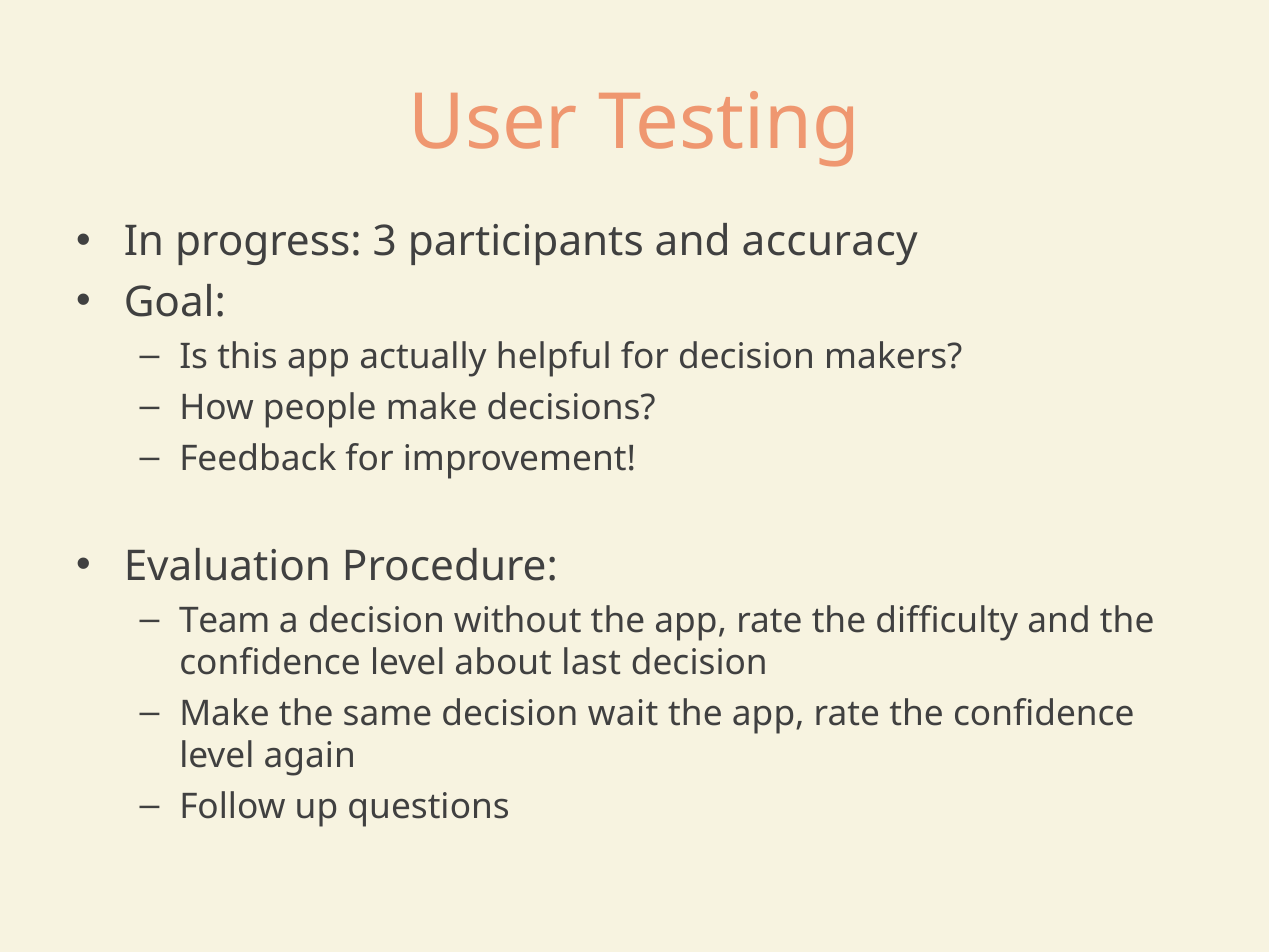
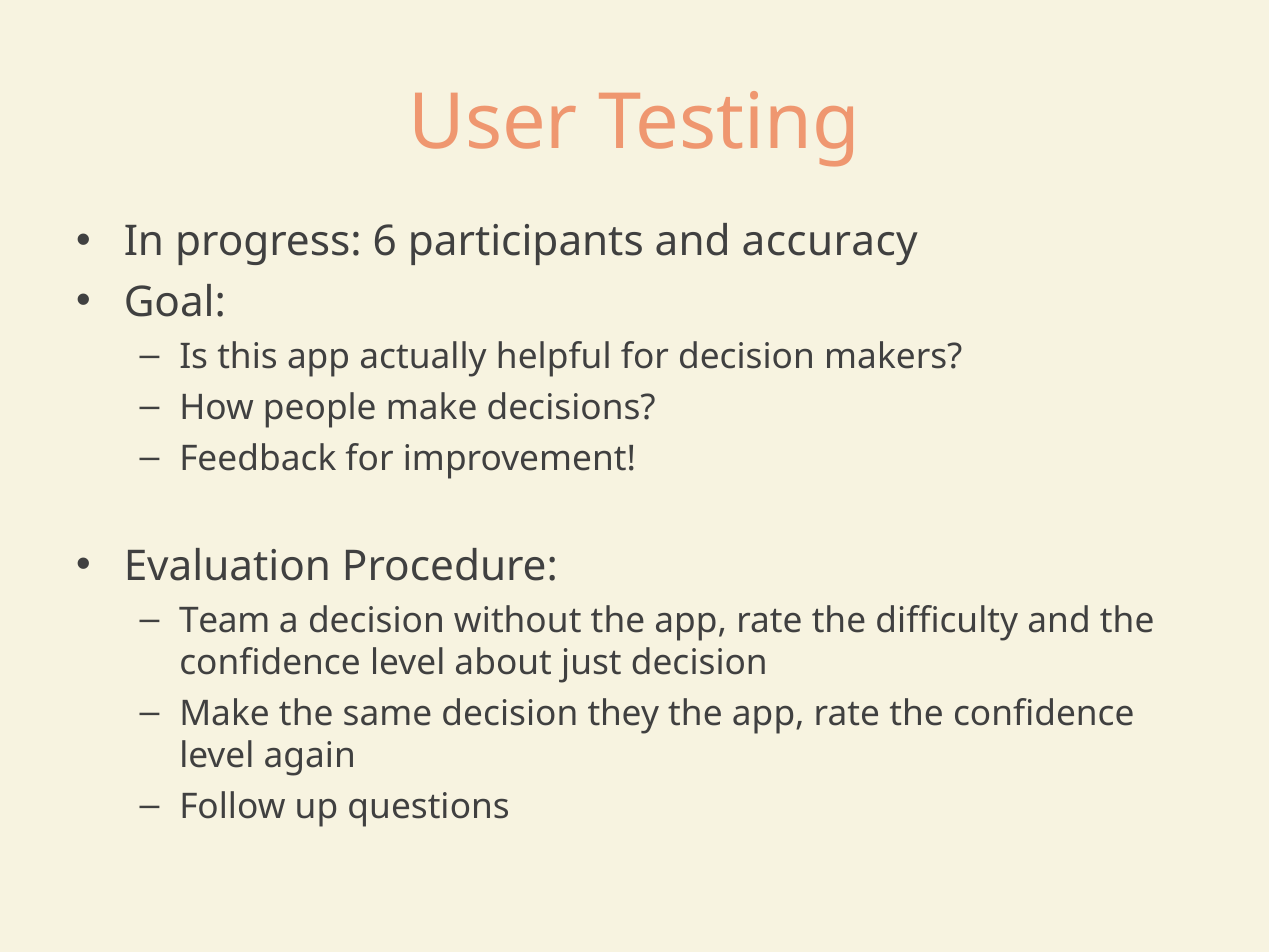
3: 3 -> 6
last: last -> just
wait: wait -> they
